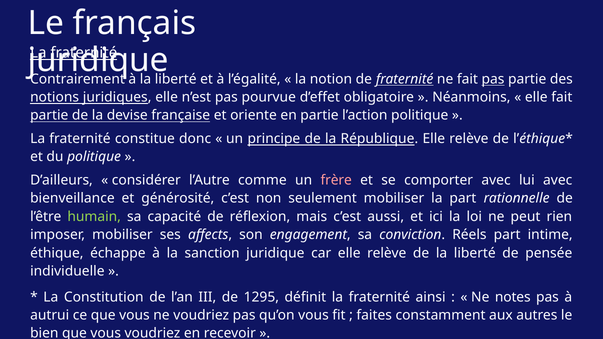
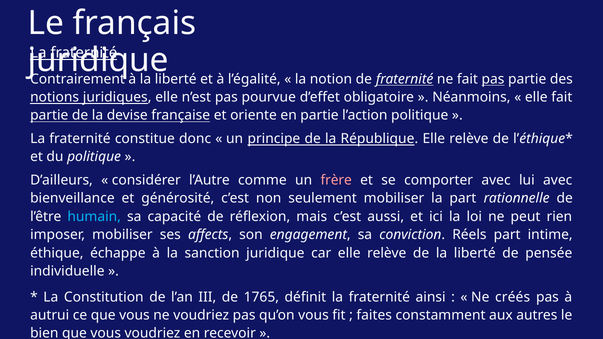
humain colour: light green -> light blue
1295: 1295 -> 1765
notes: notes -> créés
